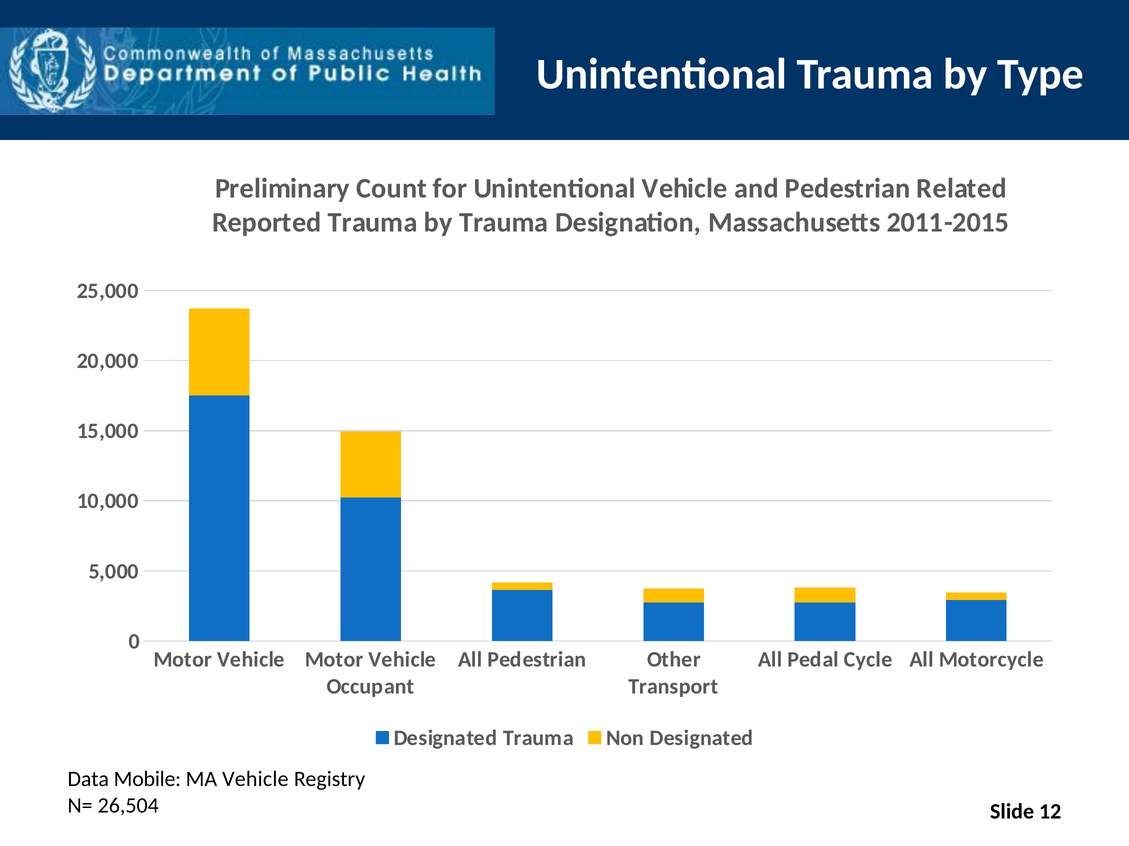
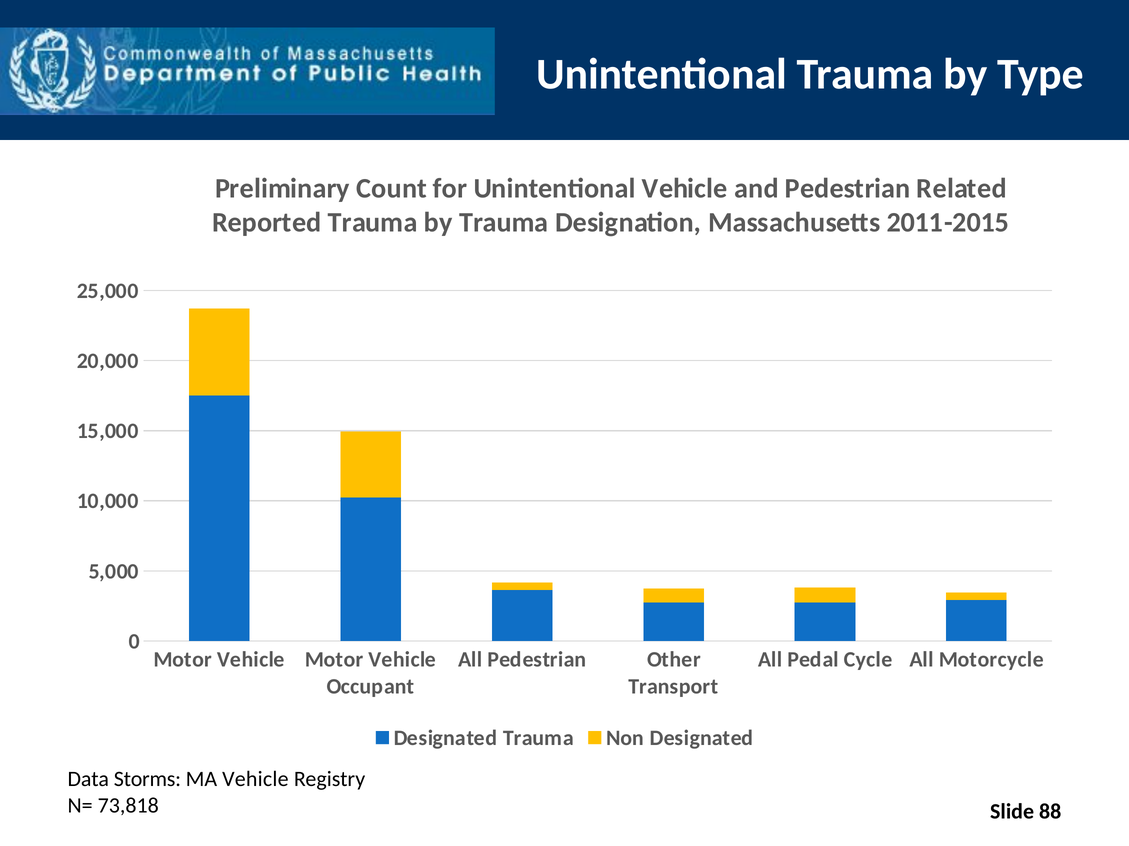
Mobile: Mobile -> Storms
26,504: 26,504 -> 73,818
12: 12 -> 88
